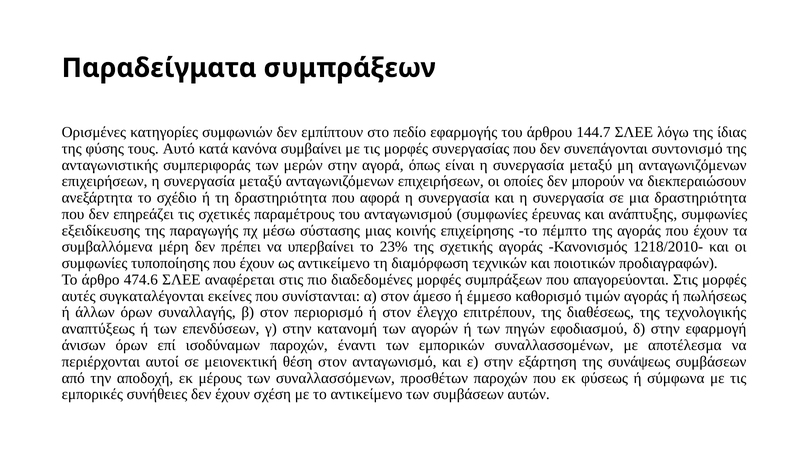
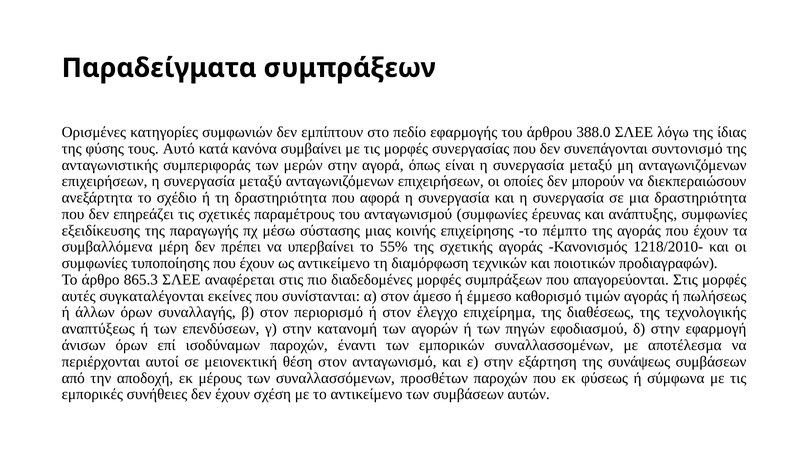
144.7: 144.7 -> 388.0
23%: 23% -> 55%
474.6: 474.6 -> 865.3
επιτρέπουν: επιτρέπουν -> επιχείρημα
